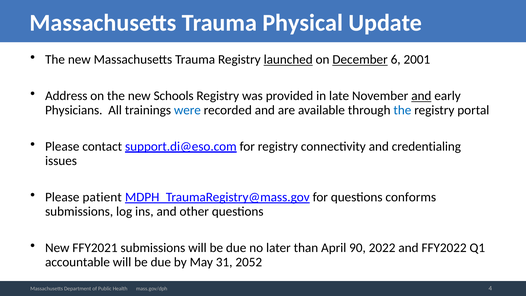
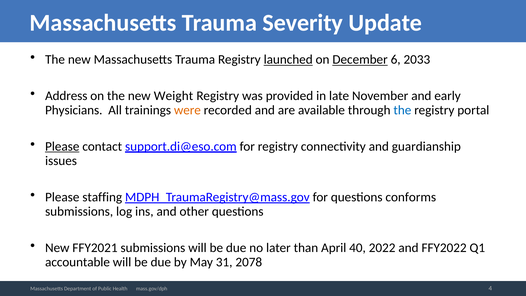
Physical: Physical -> Severity
2001: 2001 -> 2033
Schools: Schools -> Weight
and at (421, 96) underline: present -> none
were colour: blue -> orange
Please at (62, 146) underline: none -> present
credentialing: credentialing -> guardianship
patient: patient -> staffing
90: 90 -> 40
2052: 2052 -> 2078
